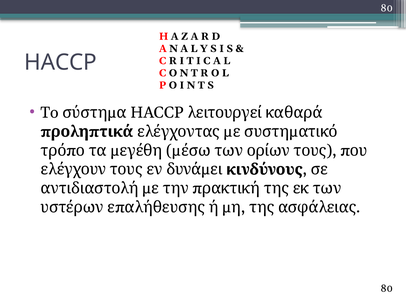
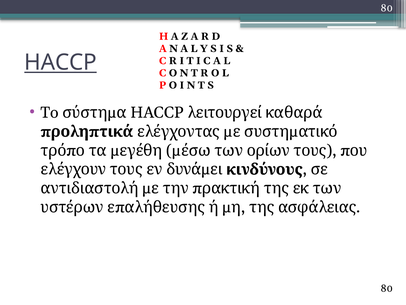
HACCP underline: none -> present
